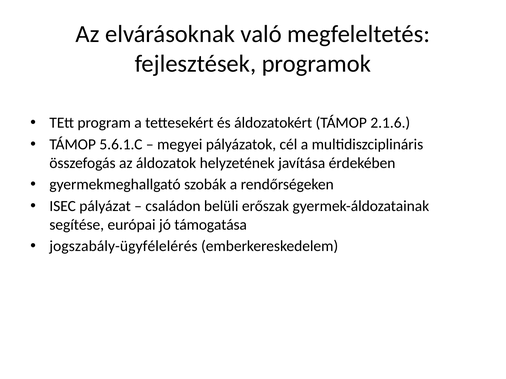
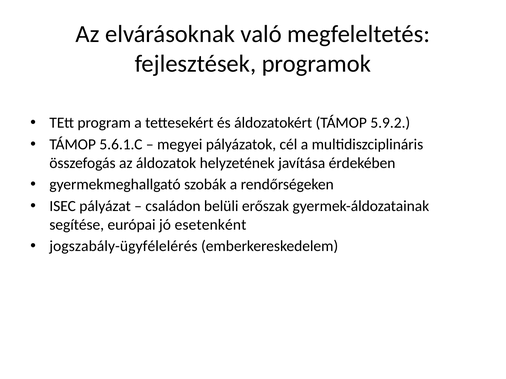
2.1.6: 2.1.6 -> 5.9.2
támogatása: támogatása -> esetenként
